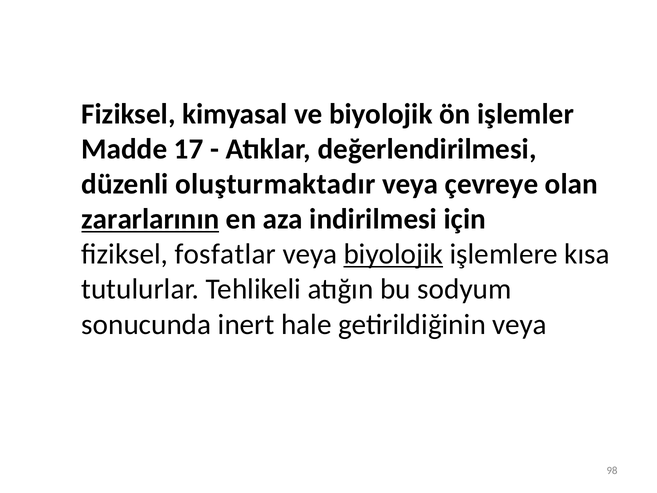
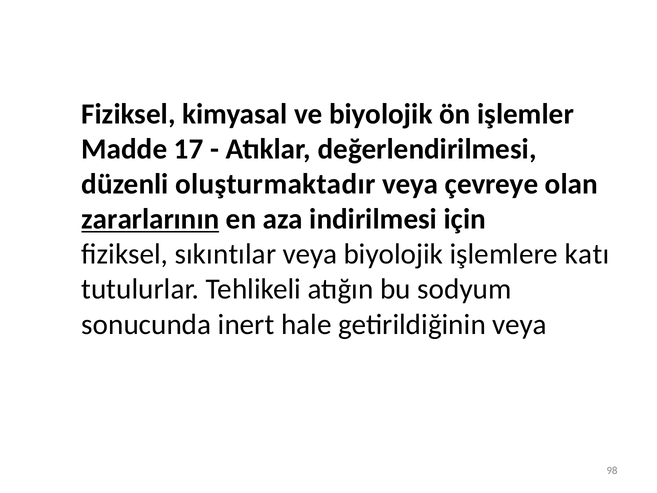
fosfatlar: fosfatlar -> sıkıntılar
biyolojik at (393, 254) underline: present -> none
kısa: kısa -> katı
